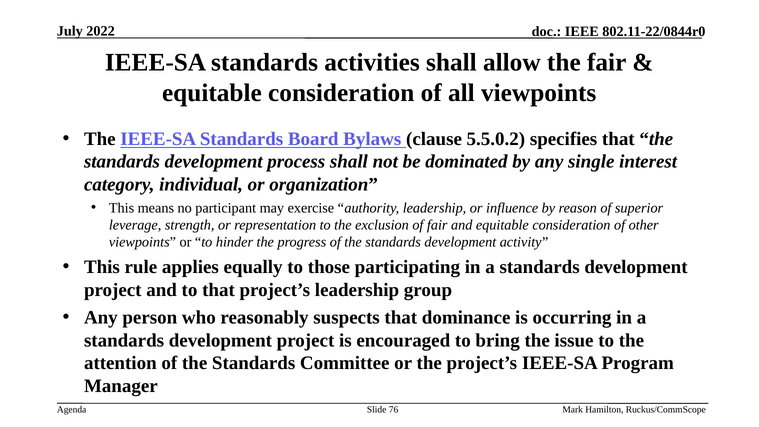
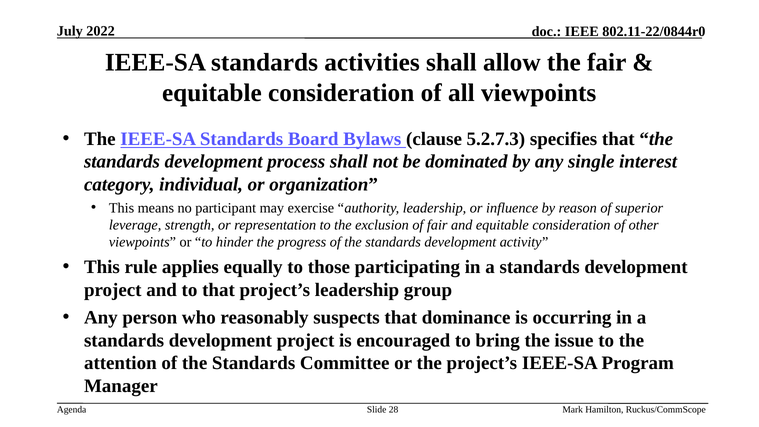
5.5.0.2: 5.5.0.2 -> 5.2.7.3
76: 76 -> 28
